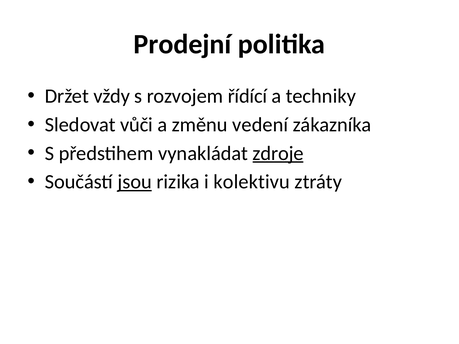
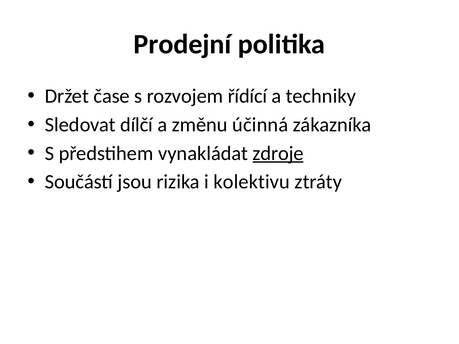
vždy: vždy -> čase
vůči: vůči -> dílčí
vedení: vedení -> účinná
jsou underline: present -> none
